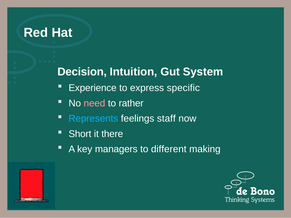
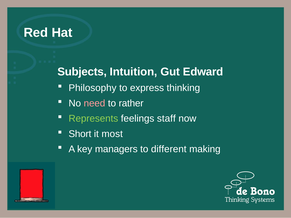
Decision: Decision -> Subjects
System: System -> Edward
Experience: Experience -> Philosophy
specific: specific -> thinking
Represents colour: light blue -> light green
there: there -> most
